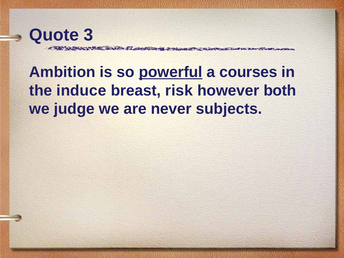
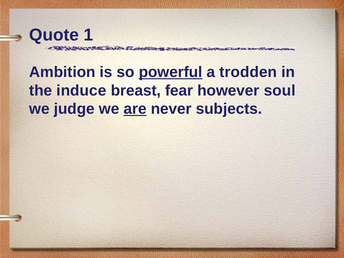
3: 3 -> 1
courses: courses -> trodden
risk: risk -> fear
both: both -> soul
are underline: none -> present
